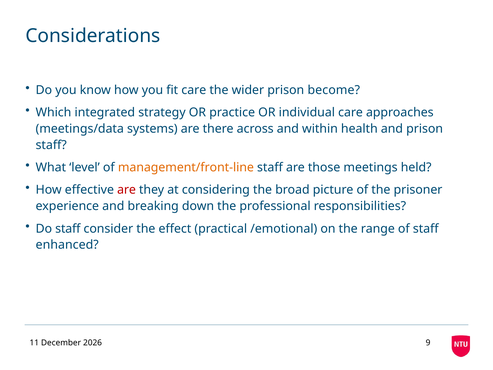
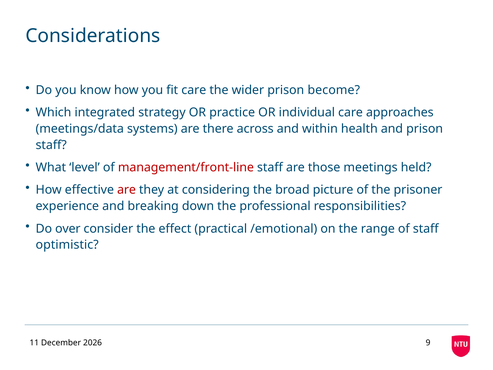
management/front-line colour: orange -> red
Do staff: staff -> over
enhanced: enhanced -> optimistic
